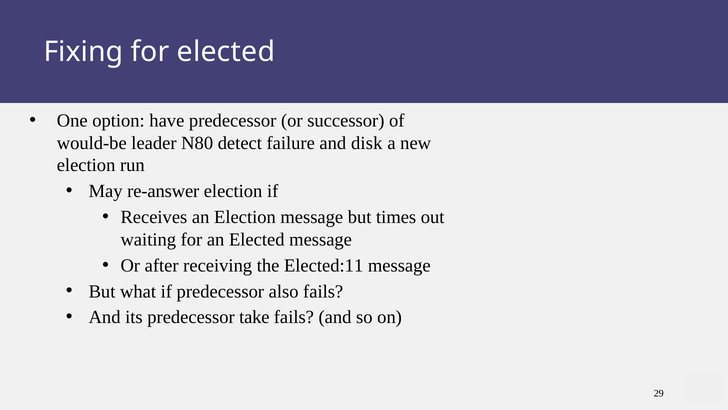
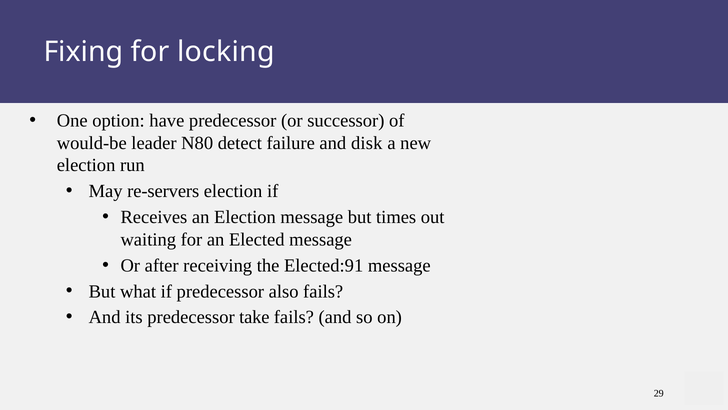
for elected: elected -> locking
re-answer: re-answer -> re-servers
Elected:11: Elected:11 -> Elected:91
